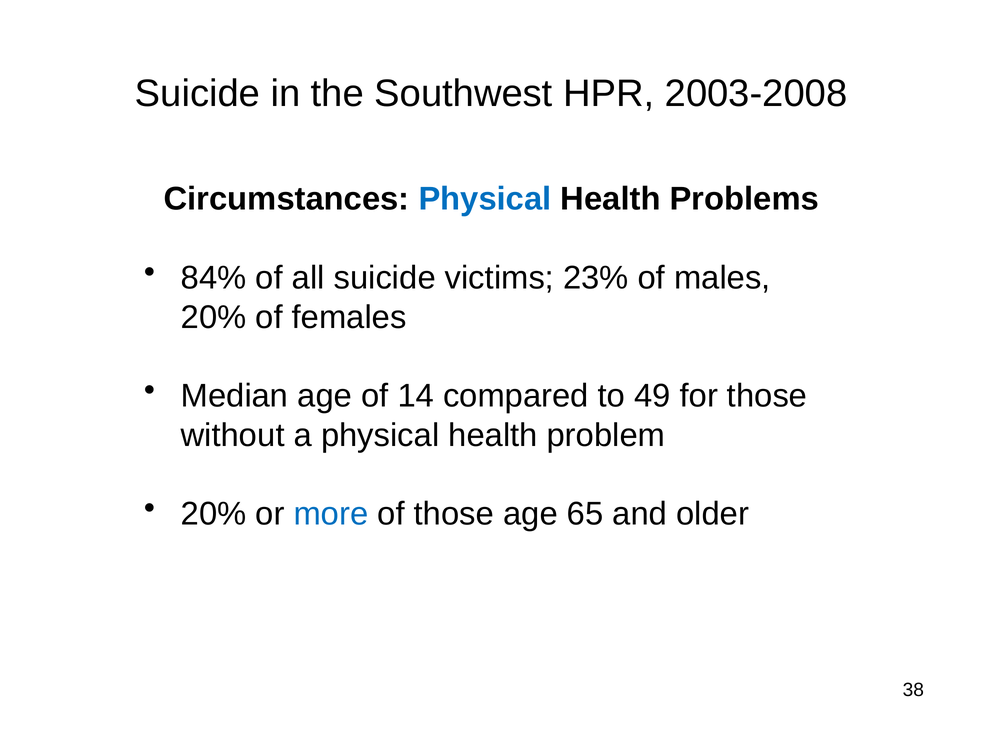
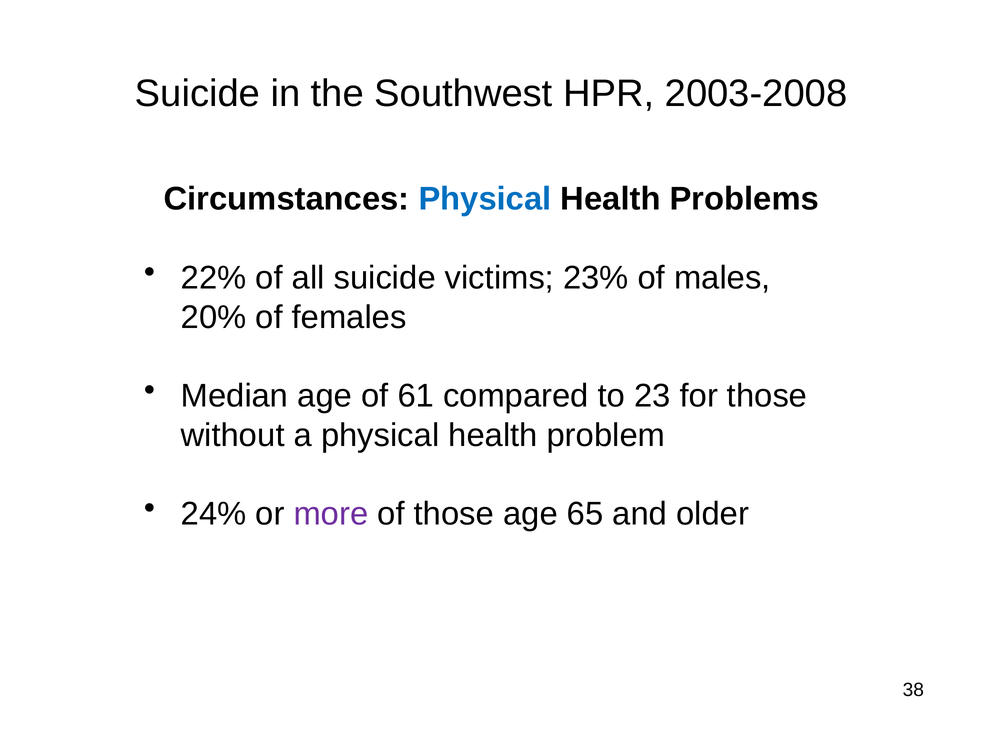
84%: 84% -> 22%
14: 14 -> 61
49: 49 -> 23
20% at (214, 513): 20% -> 24%
more colour: blue -> purple
